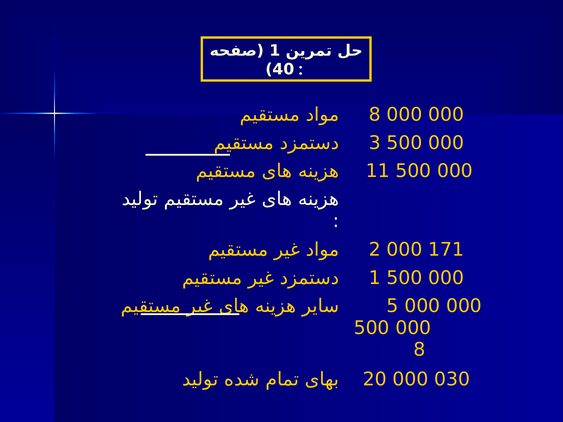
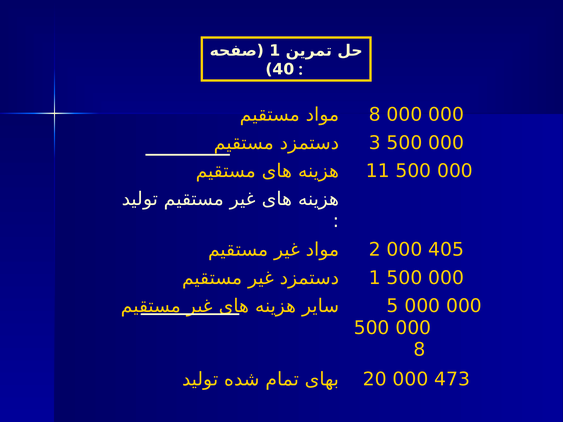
171: 171 -> 405
030: 030 -> 473
